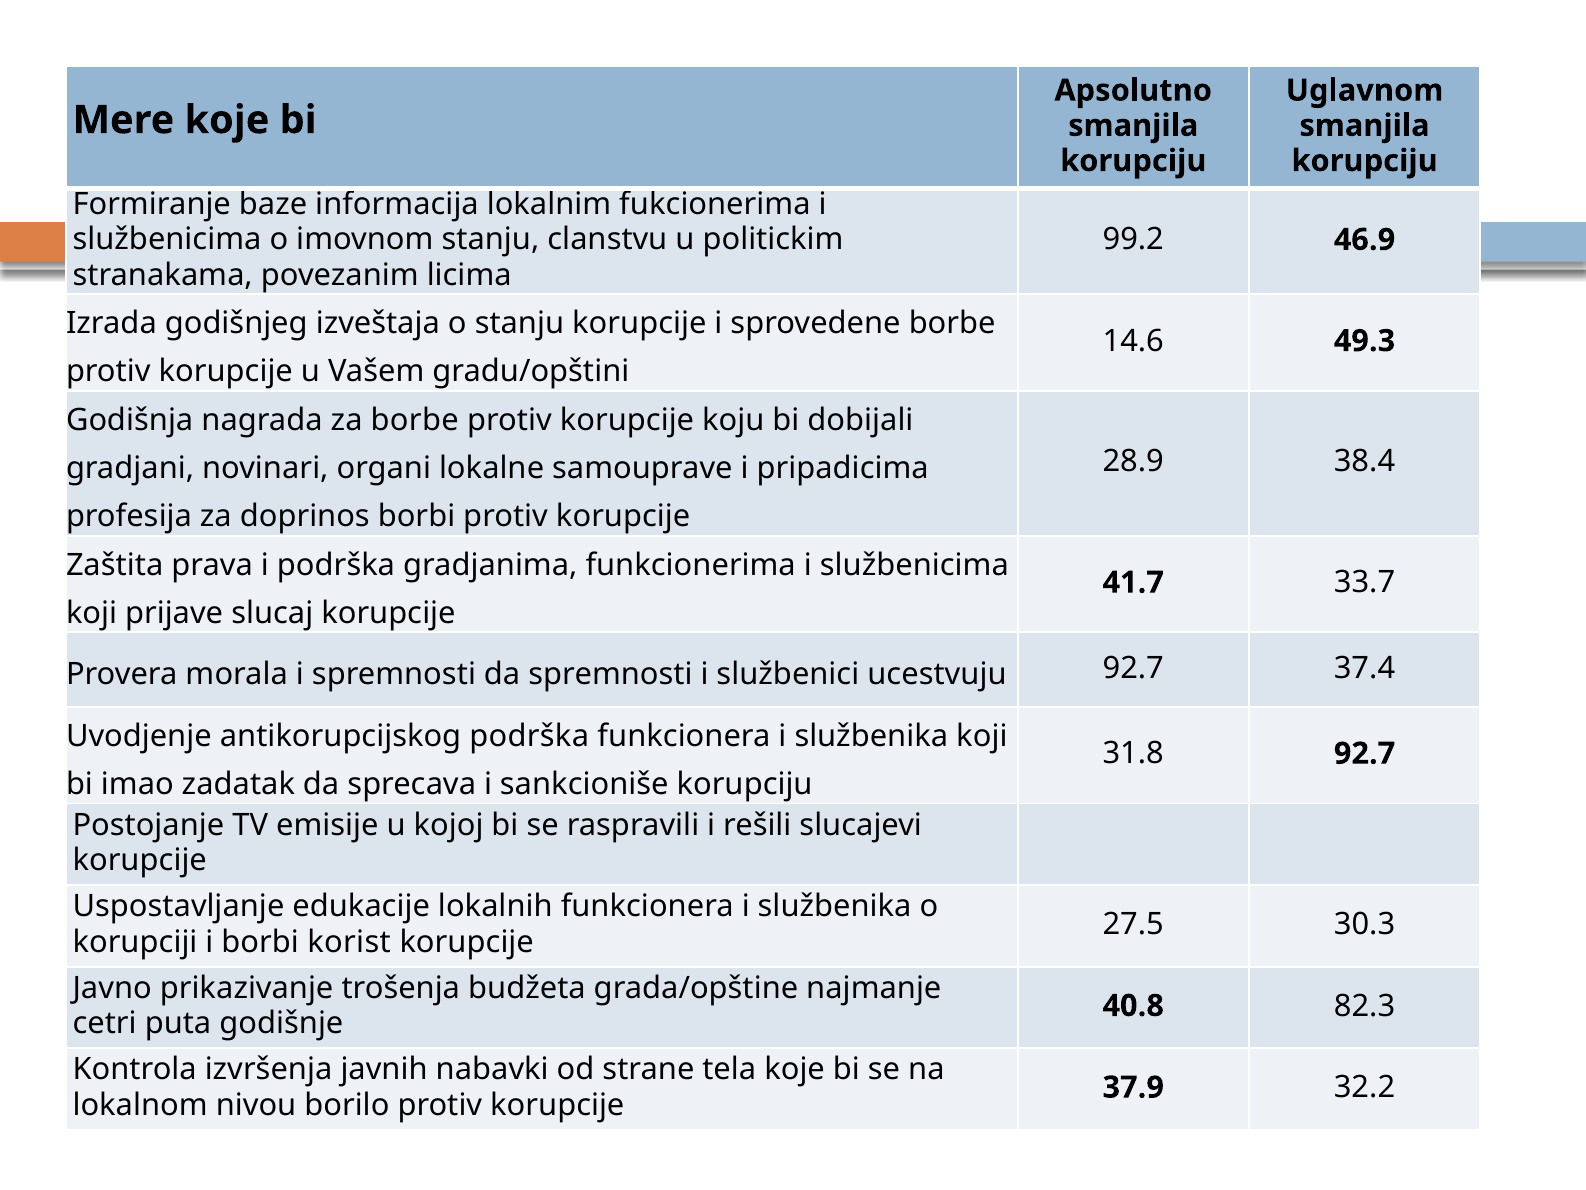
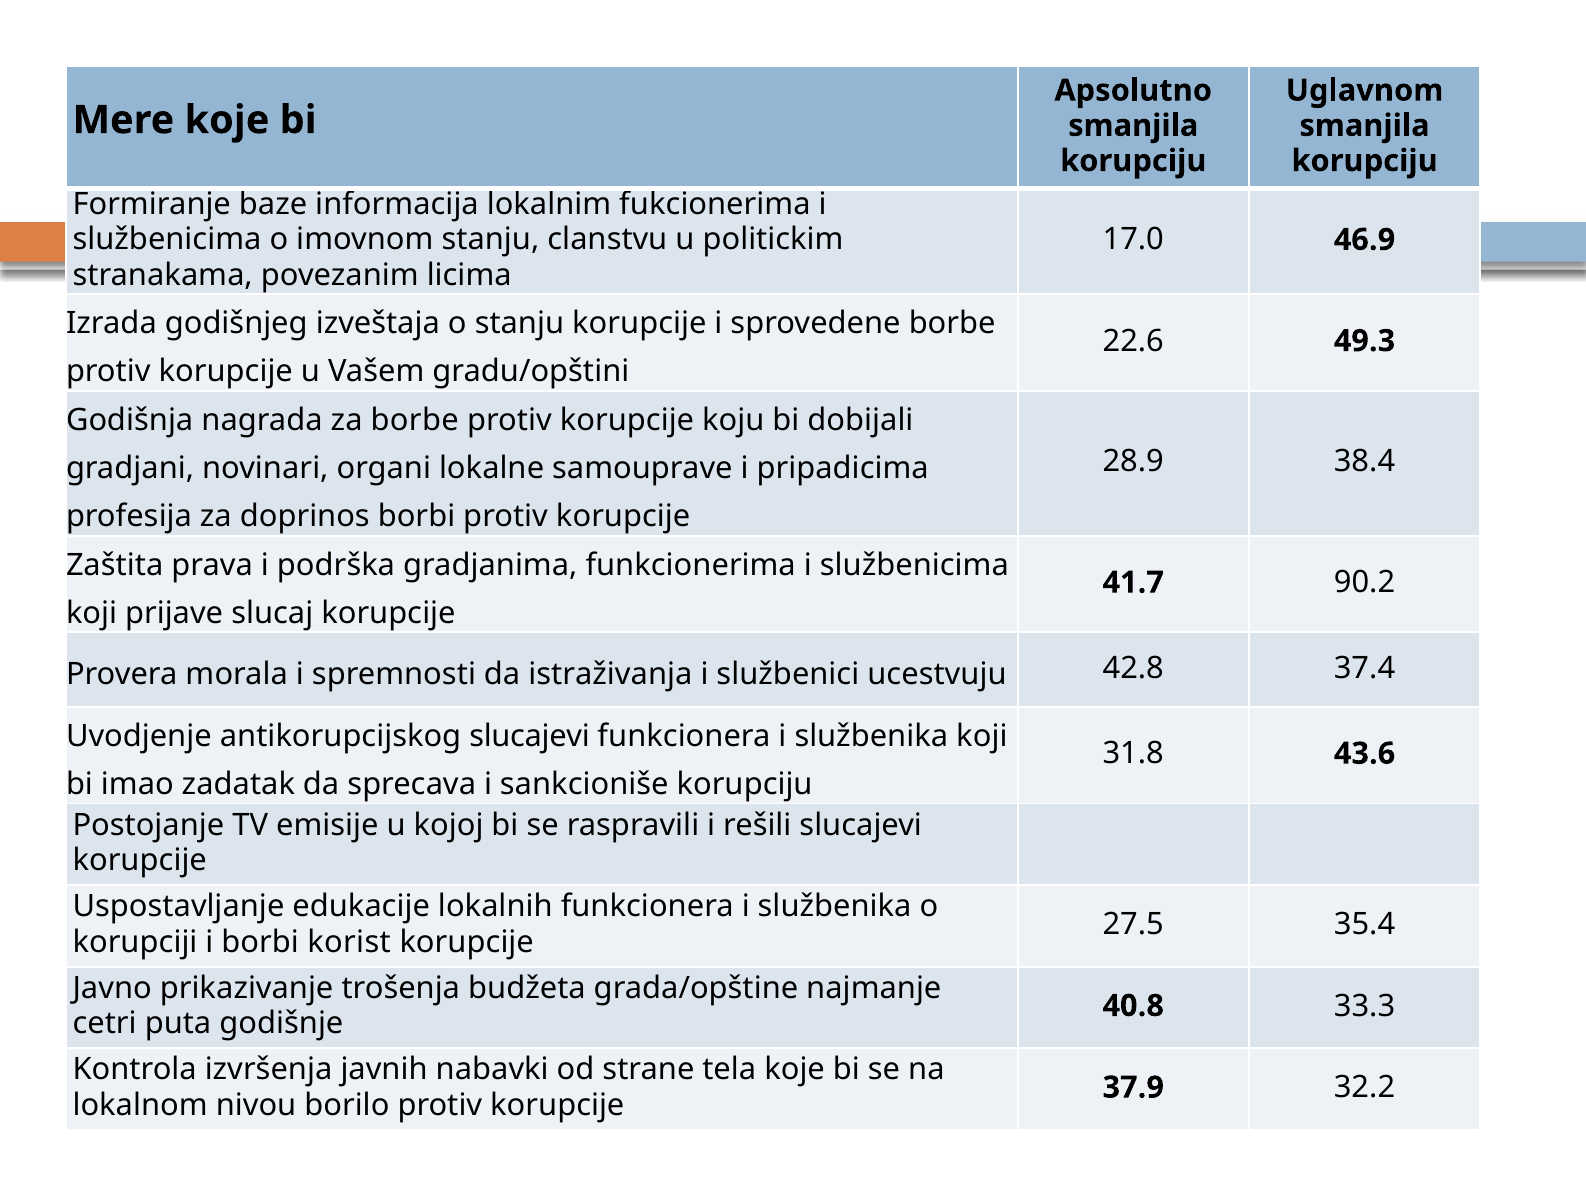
99.2: 99.2 -> 17.0
14.6: 14.6 -> 22.6
33.7: 33.7 -> 90.2
da spremnosti: spremnosti -> istraživanja
ucestvuju 92.7: 92.7 -> 42.8
antikorupcijskog podrška: podrška -> slucajevi
31.8 92.7: 92.7 -> 43.6
30.3: 30.3 -> 35.4
82.3: 82.3 -> 33.3
